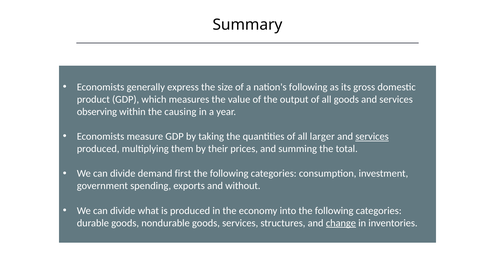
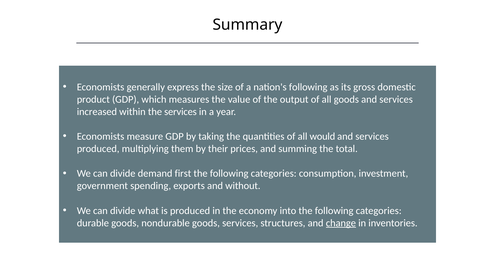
observing: observing -> increased
the causing: causing -> services
larger: larger -> would
services at (372, 137) underline: present -> none
